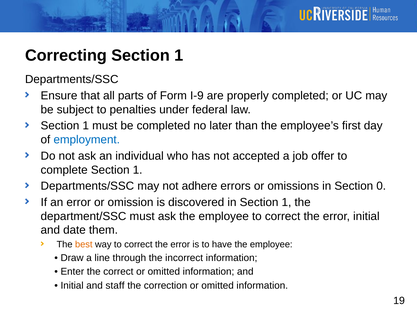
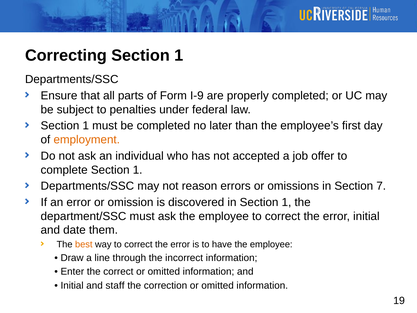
employment colour: blue -> orange
adhere: adhere -> reason
0: 0 -> 7
